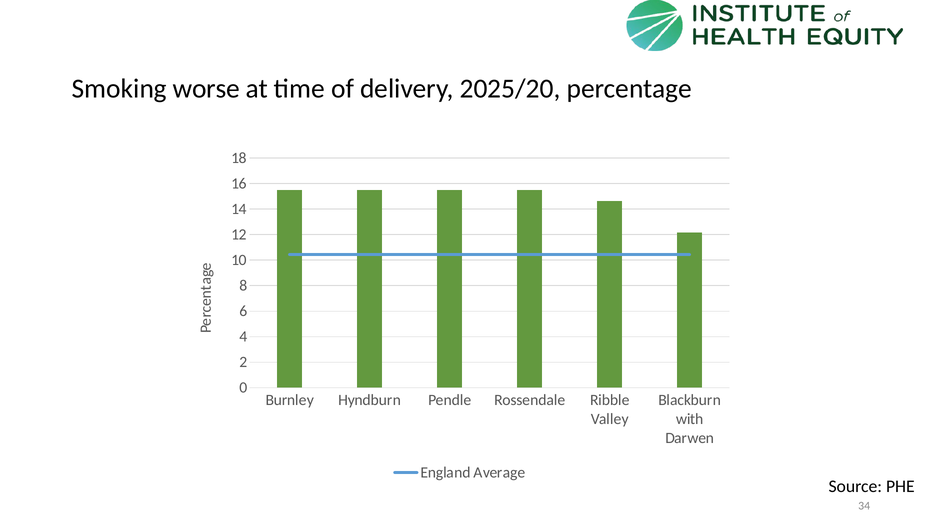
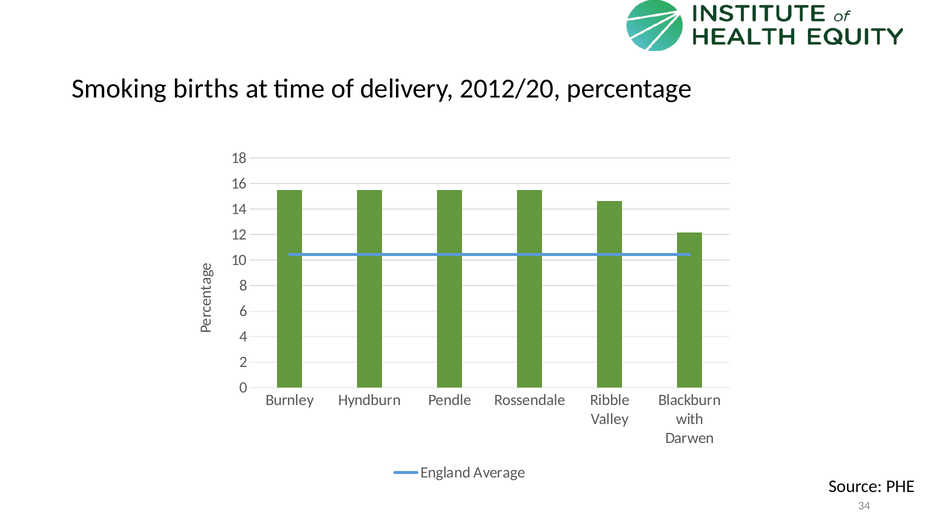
worse: worse -> births
2025/20: 2025/20 -> 2012/20
